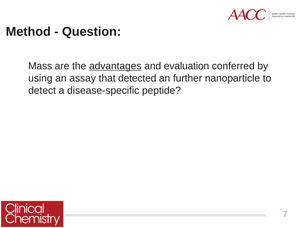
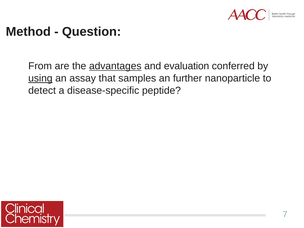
Mass: Mass -> From
using underline: none -> present
detected: detected -> samples
